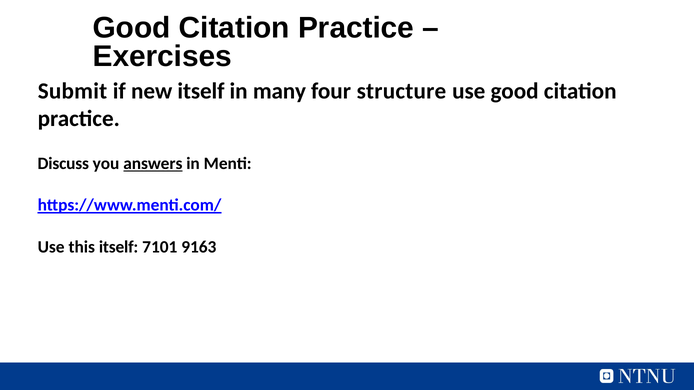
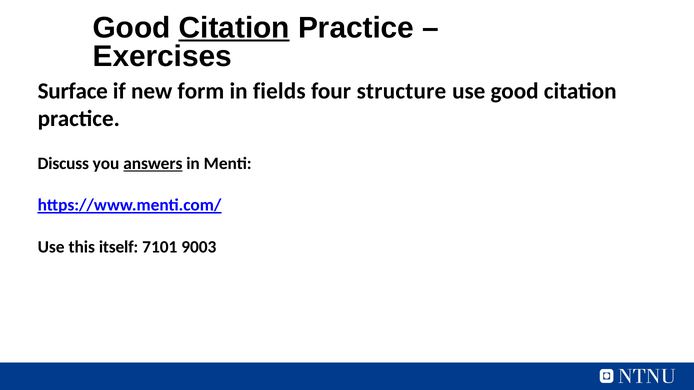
Citation at (234, 28) underline: none -> present
Submit: Submit -> Surface
new itself: itself -> form
many: many -> fields
9163: 9163 -> 9003
